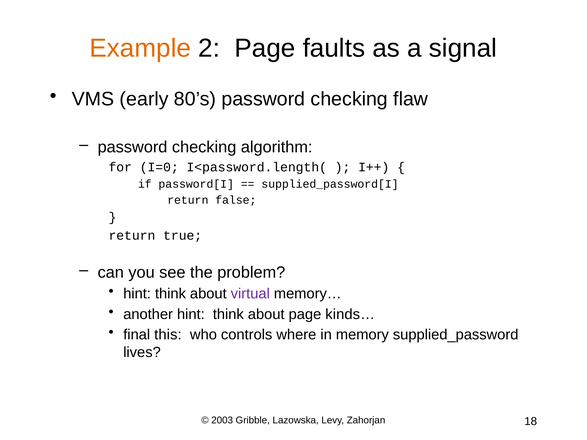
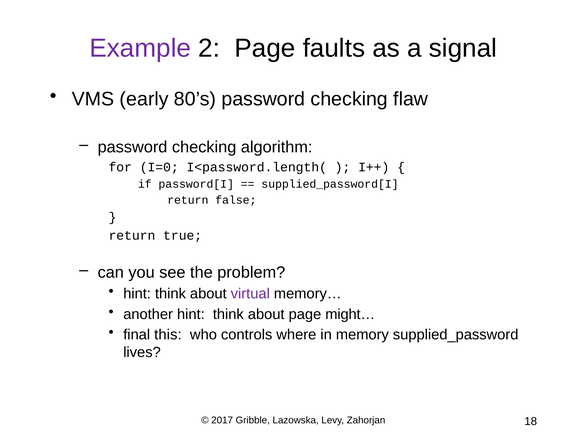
Example colour: orange -> purple
kinds…: kinds… -> might…
2003: 2003 -> 2017
